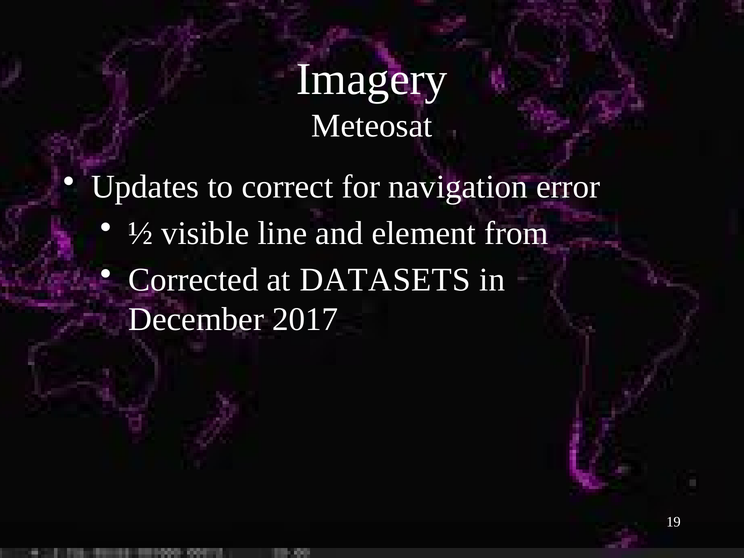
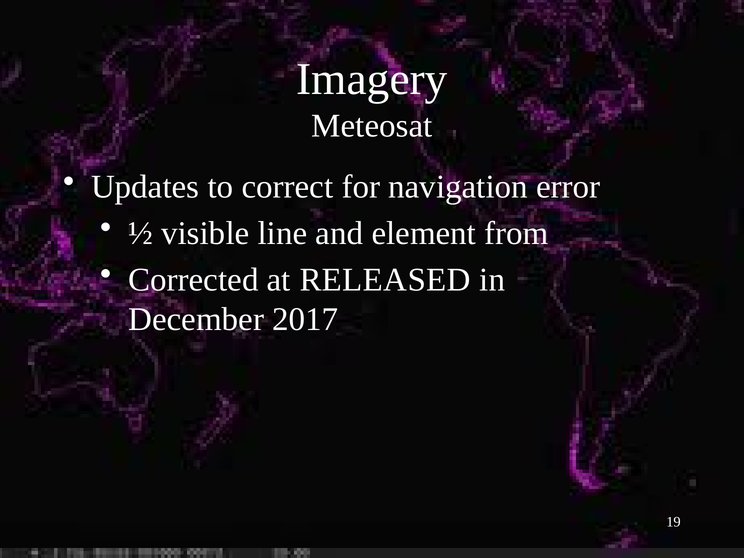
DATASETS: DATASETS -> RELEASED
